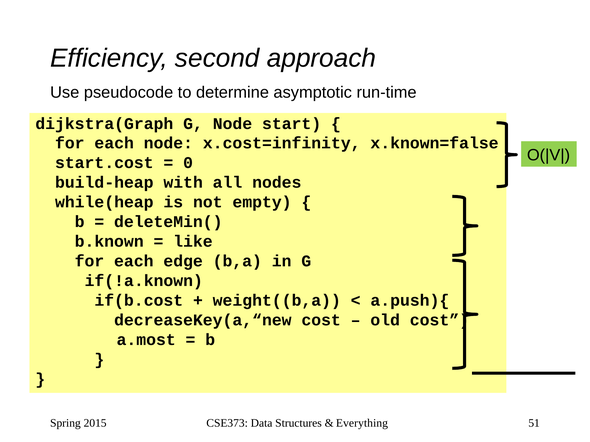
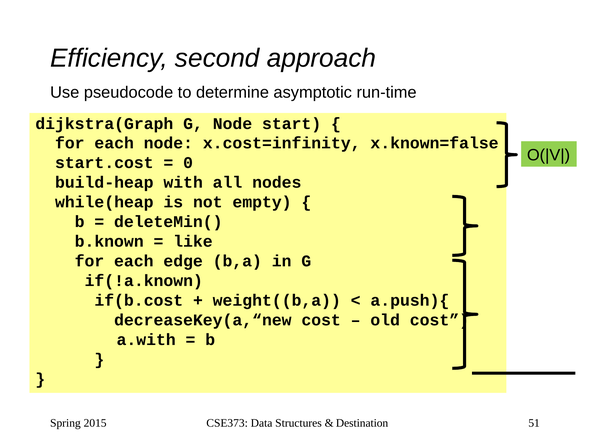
a.most: a.most -> a.with
Everything: Everything -> Destination
